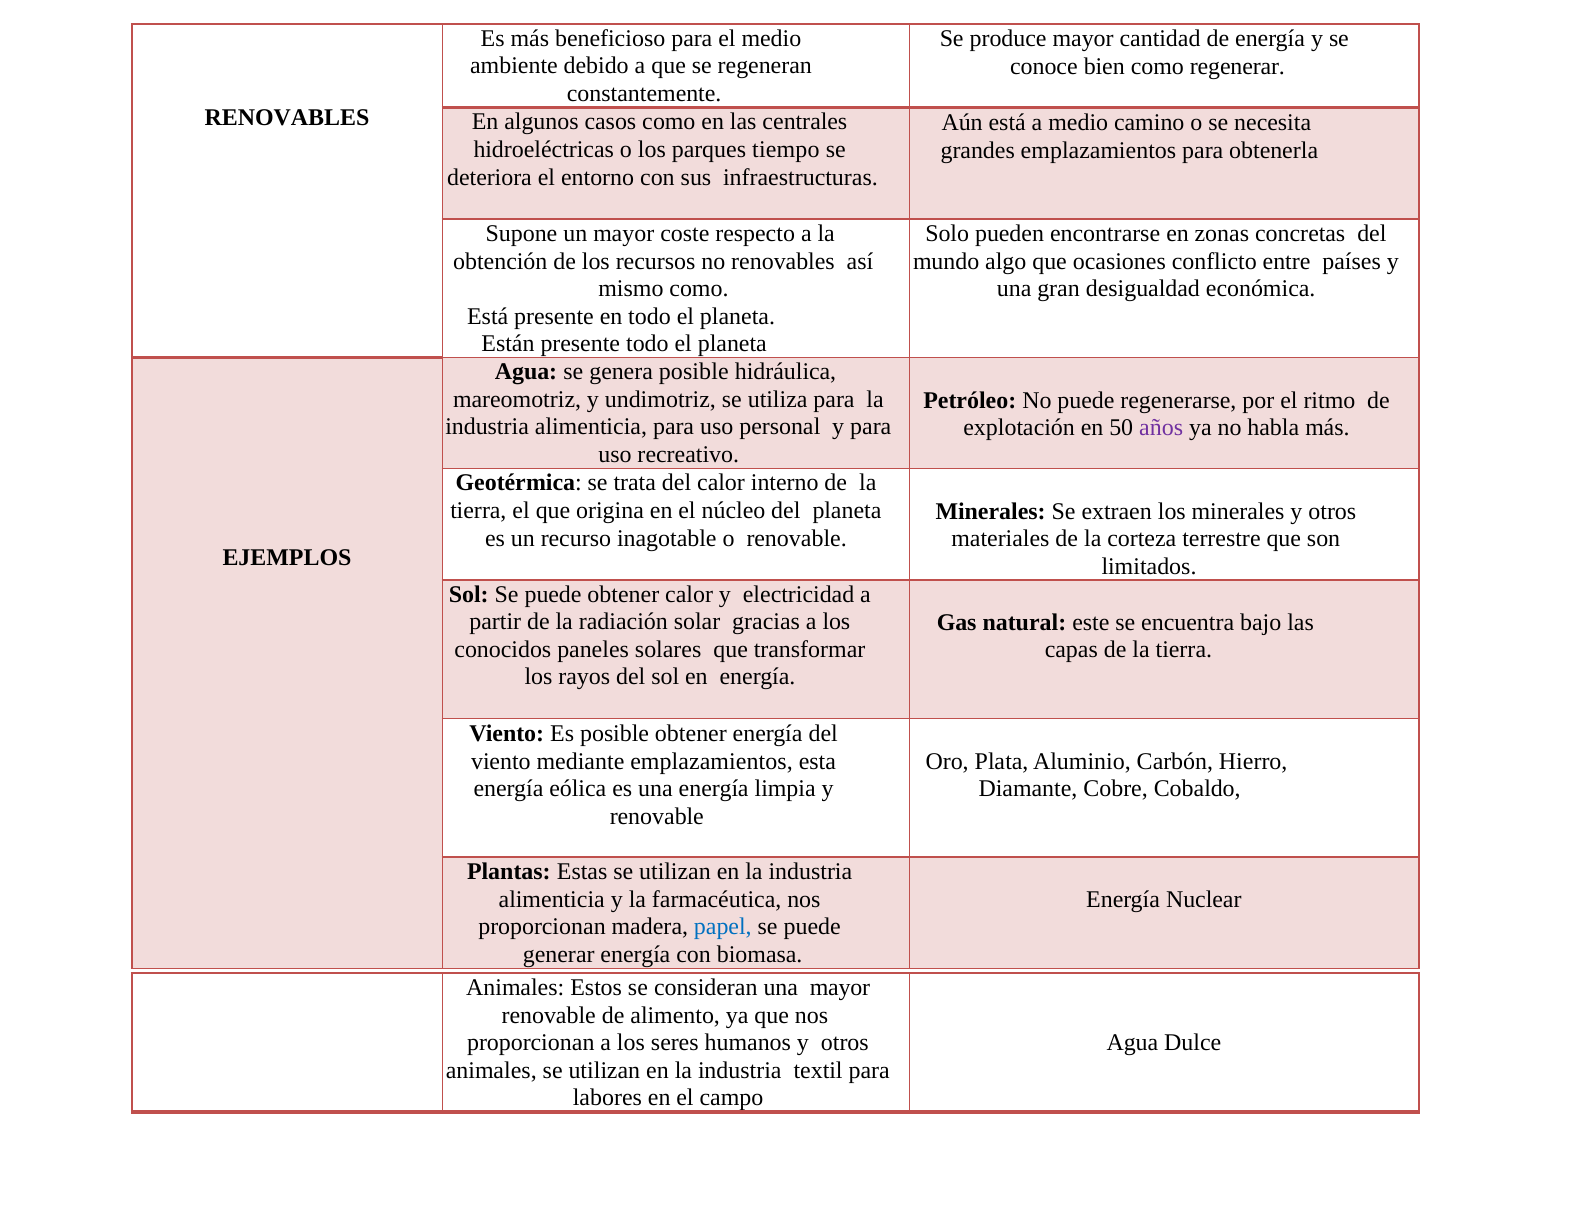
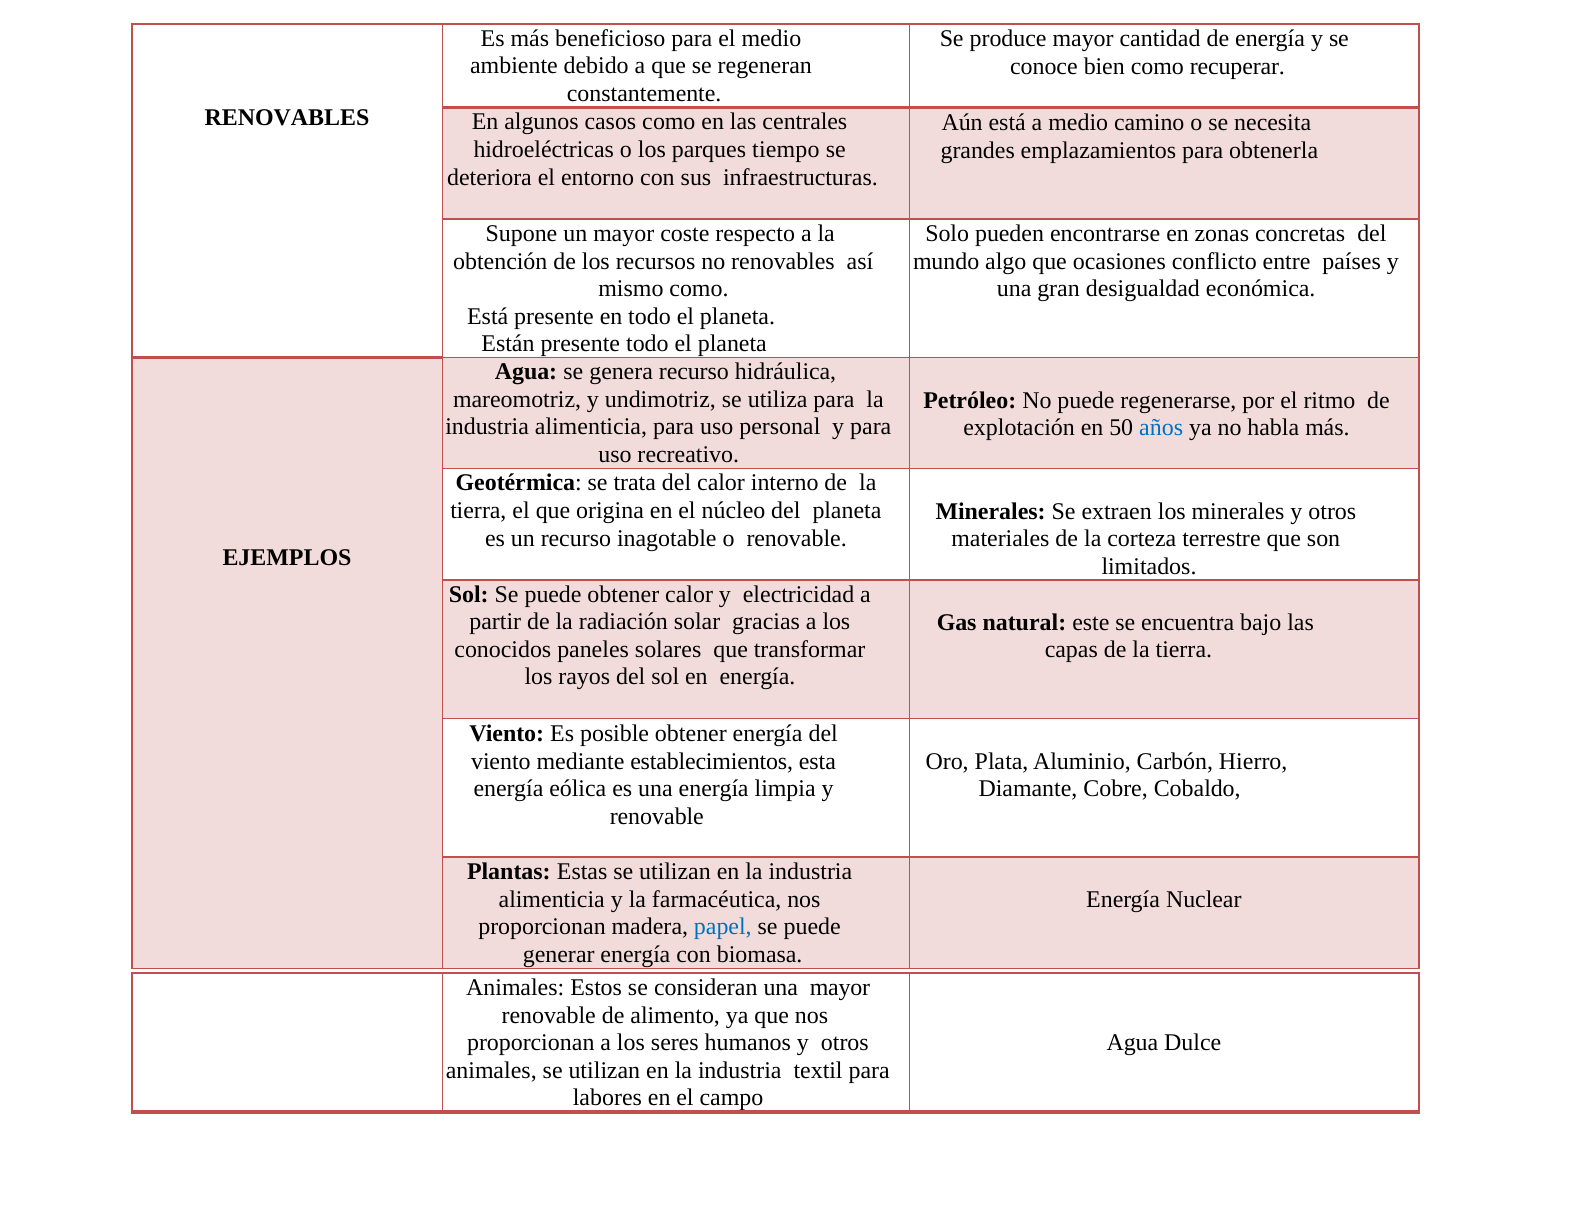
regenerar: regenerar -> recuperar
genera posible: posible -> recurso
años colour: purple -> blue
mediante emplazamientos: emplazamientos -> establecimientos
